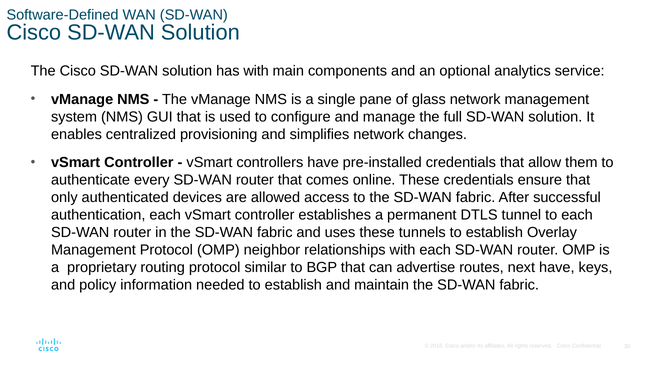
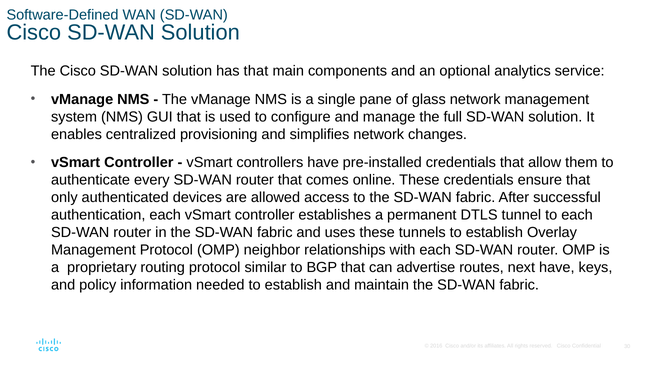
has with: with -> that
